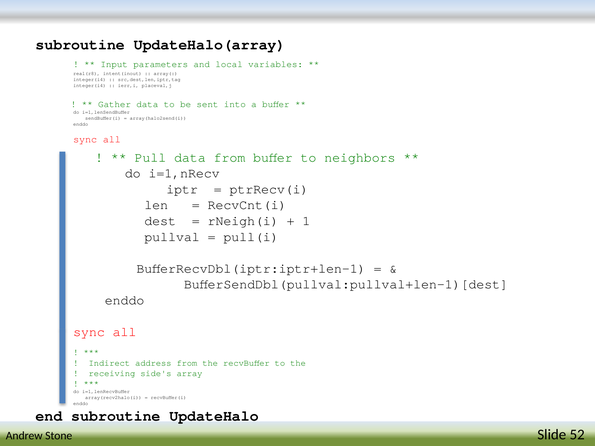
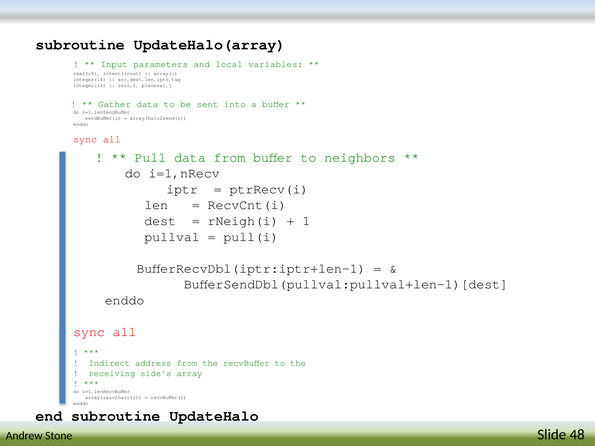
52: 52 -> 48
